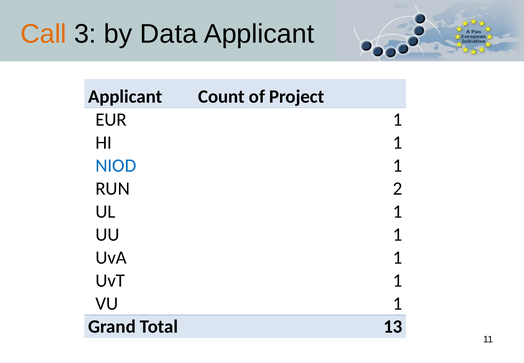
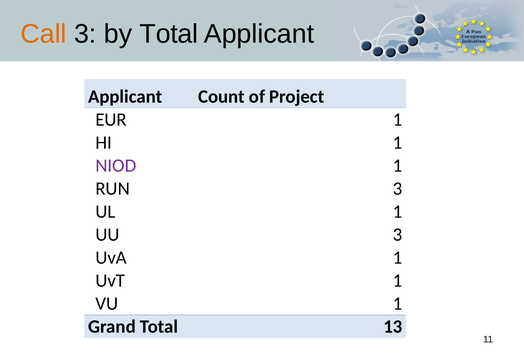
by Data: Data -> Total
NIOD colour: blue -> purple
RUN 2: 2 -> 3
UU 1: 1 -> 3
